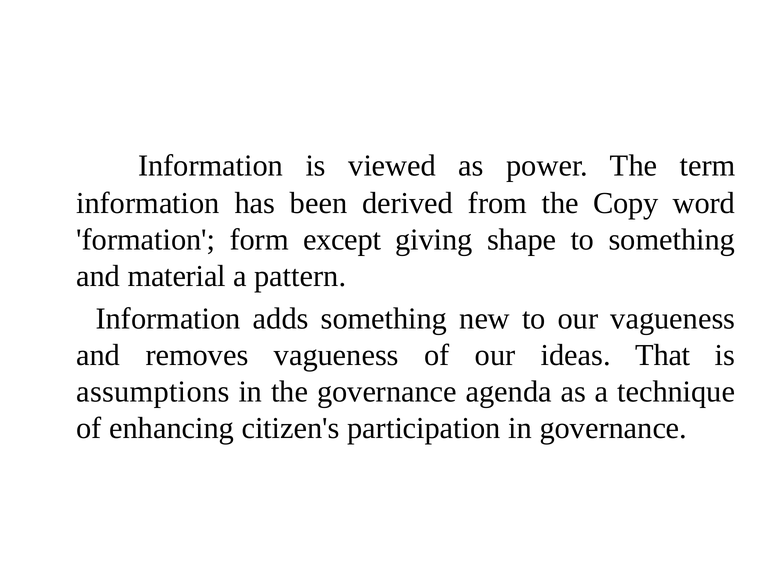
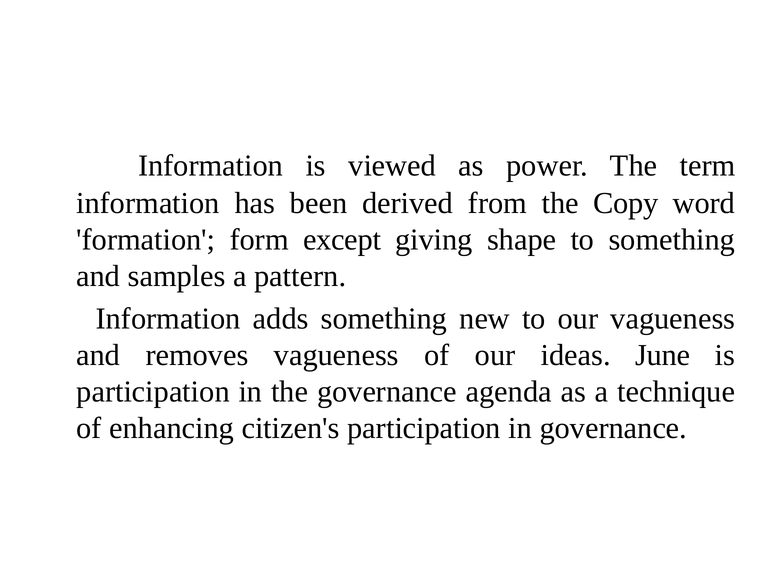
material: material -> samples
That: That -> June
assumptions at (153, 392): assumptions -> participation
